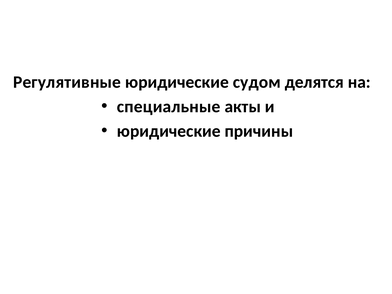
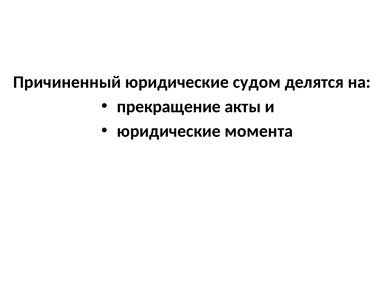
Регулятивные: Регулятивные -> Причиненный
специальные: специальные -> прекращение
причины: причины -> момента
